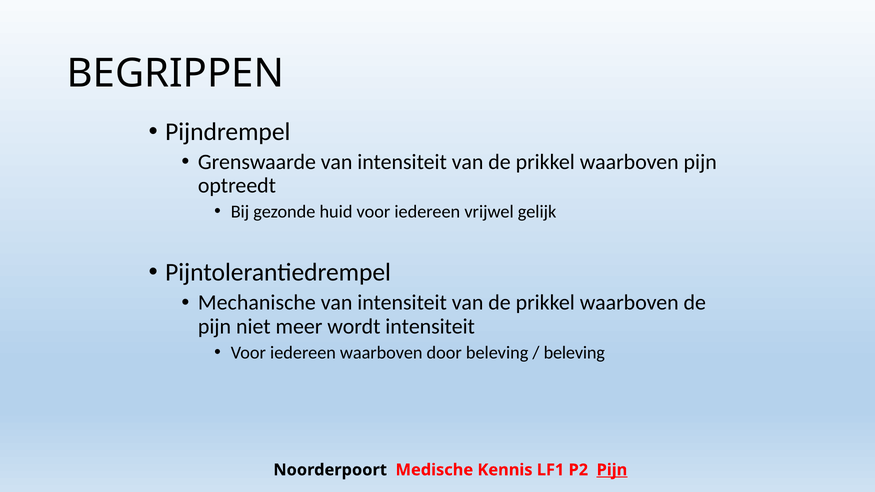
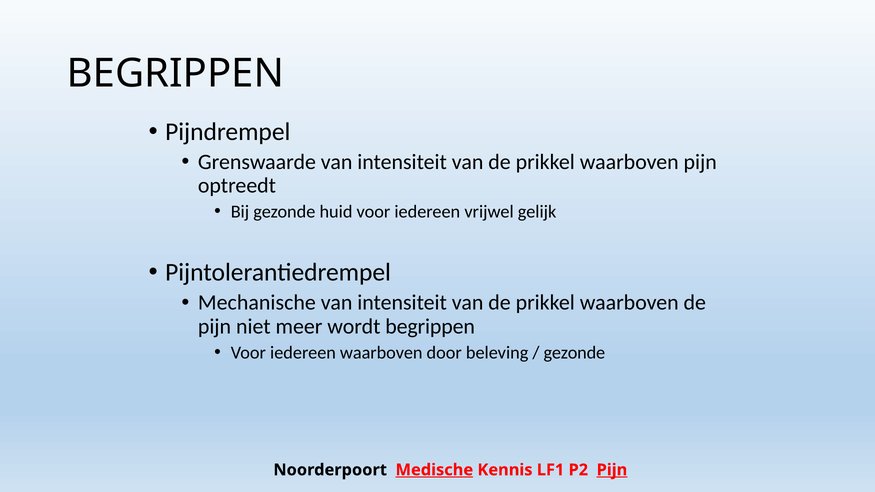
wordt intensiteit: intensiteit -> begrippen
beleving at (574, 353): beleving -> gezonde
Medische underline: none -> present
